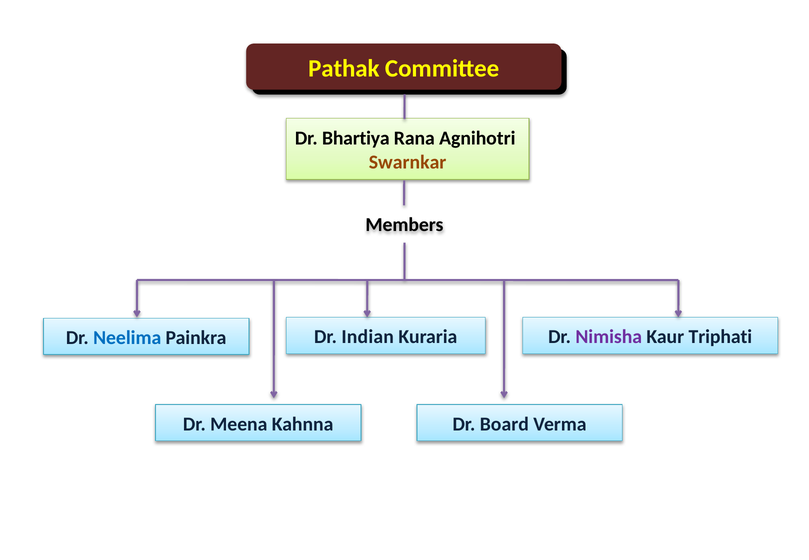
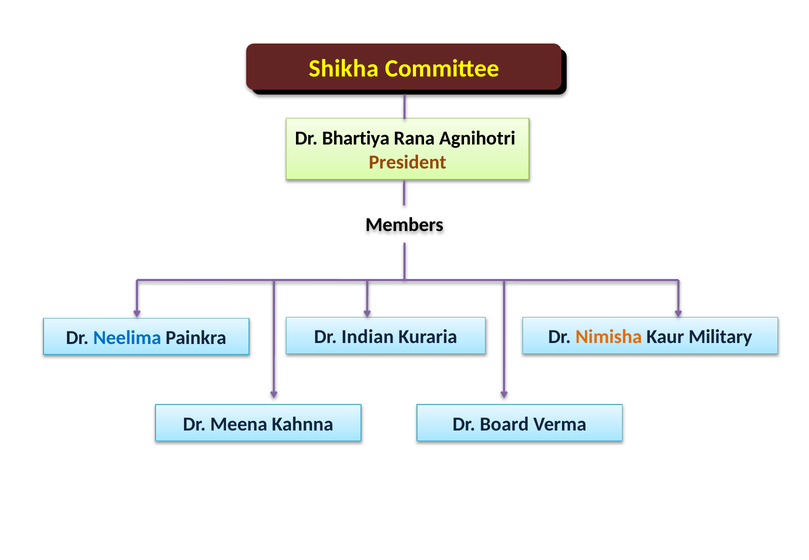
Pathak: Pathak -> Shikha
Swarnkar: Swarnkar -> President
Nimisha colour: purple -> orange
Triphati: Triphati -> Military
